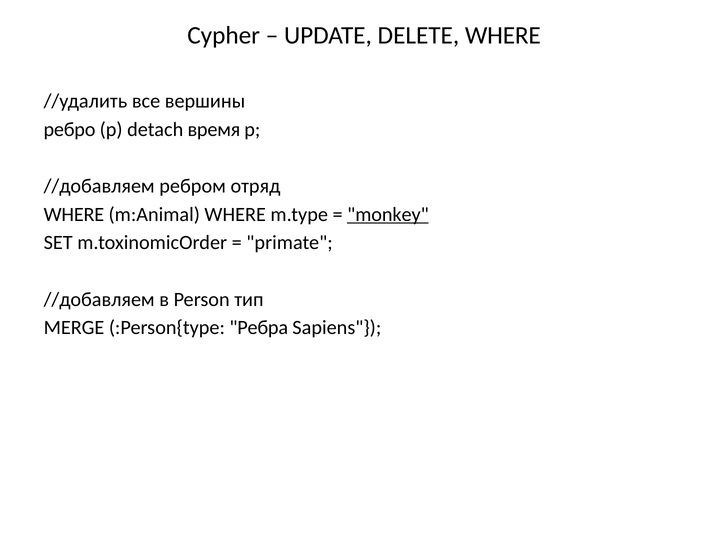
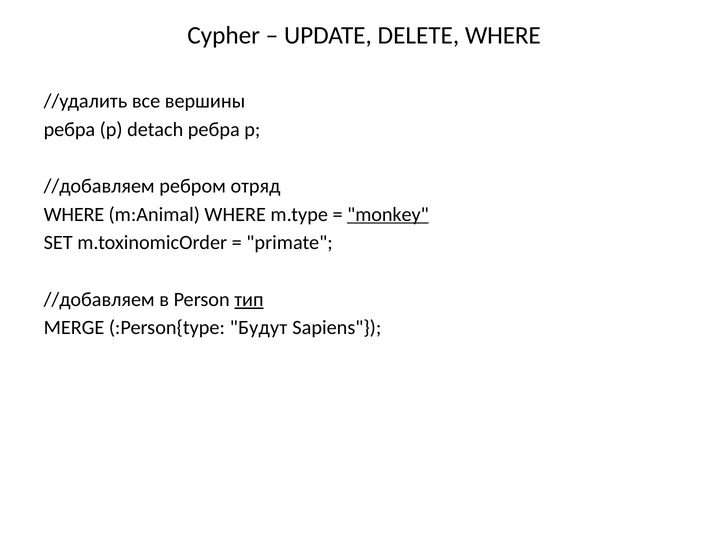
ребро at (69, 129): ребро -> ребра
detach время: время -> ребра
тип underline: none -> present
Ребра: Ребра -> Будут
